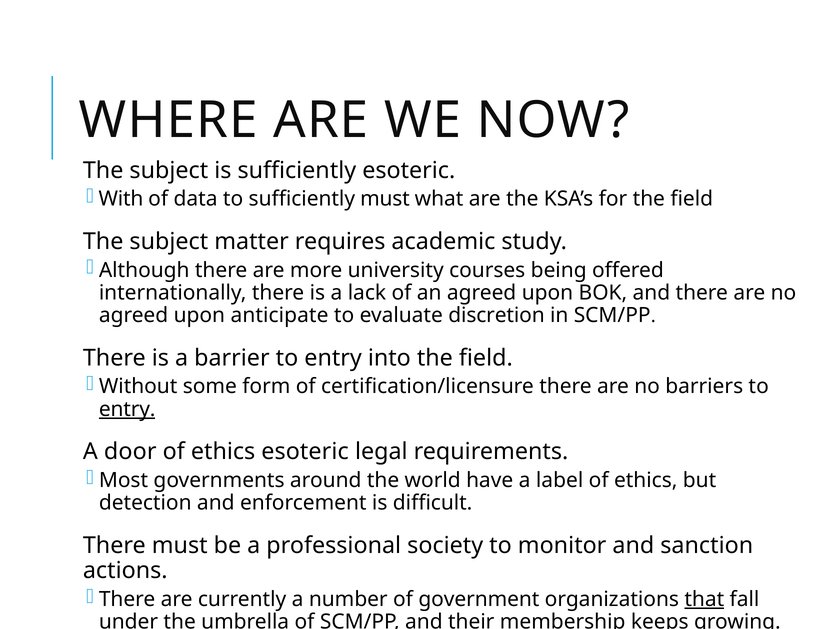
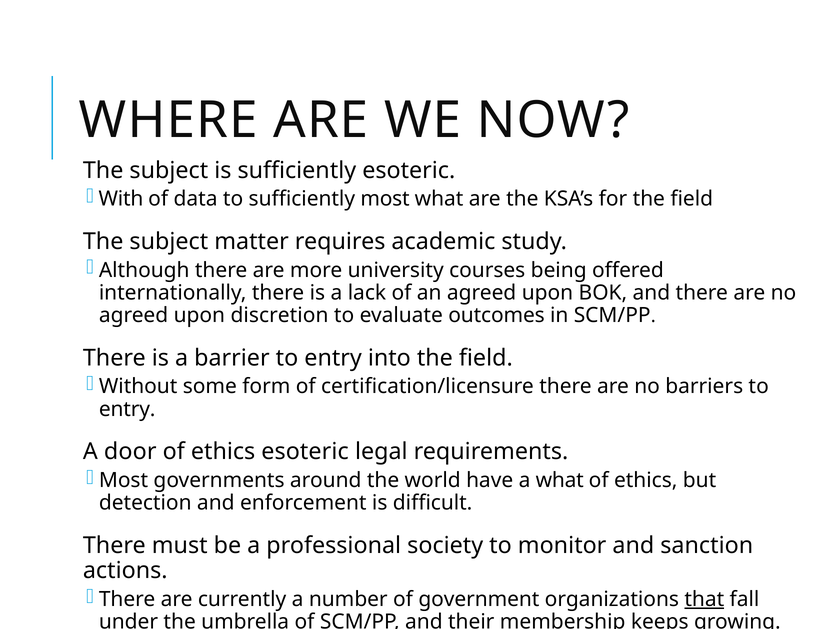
sufficiently must: must -> most
anticipate: anticipate -> discretion
discretion: discretion -> outcomes
entry at (127, 409) underline: present -> none
a label: label -> what
